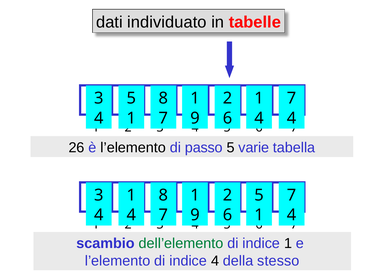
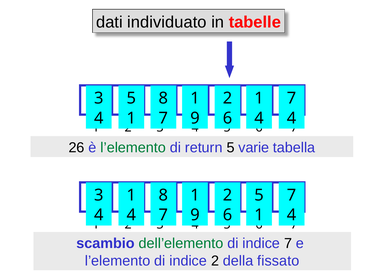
l’elemento at (133, 147) colour: black -> green
passo: passo -> return
indice 1: 1 -> 7
indice 4: 4 -> 2
stesso: stesso -> fissato
